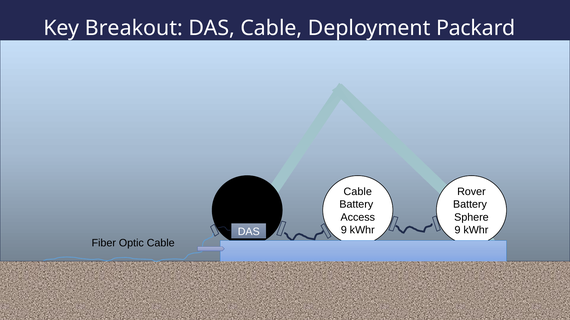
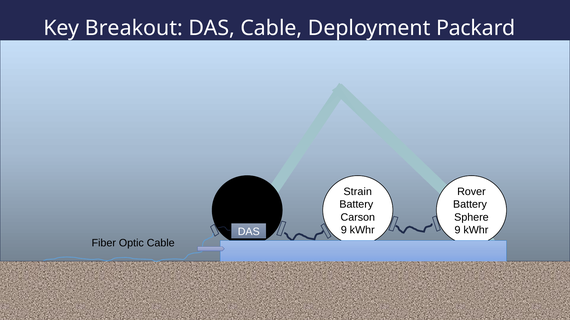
Cable at (358, 192): Cable -> Strain
Access: Access -> Carson
